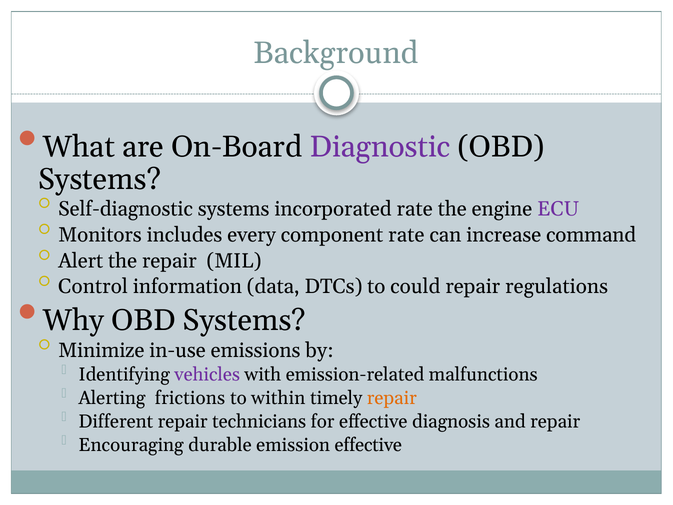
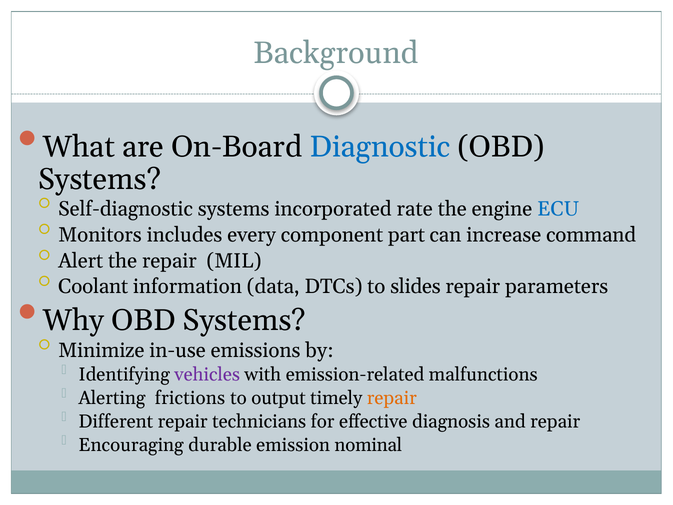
Diagnostic colour: purple -> blue
ECU colour: purple -> blue
component rate: rate -> part
Control: Control -> Coolant
could: could -> slides
regulations: regulations -> parameters
within: within -> output
emission effective: effective -> nominal
